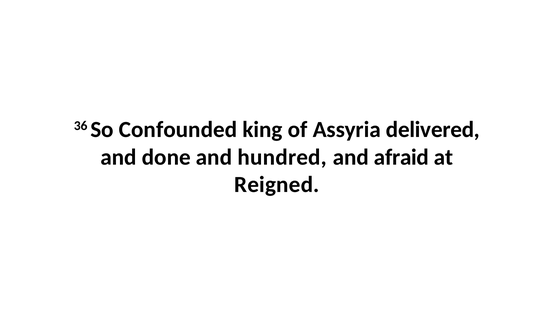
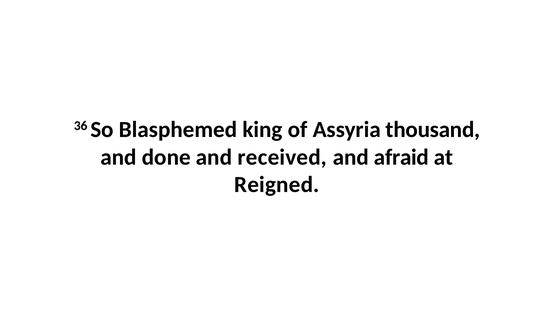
Confounded: Confounded -> Blasphemed
delivered: delivered -> thousand
hundred: hundred -> received
